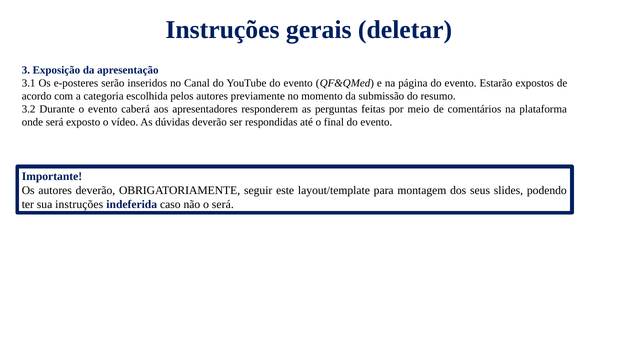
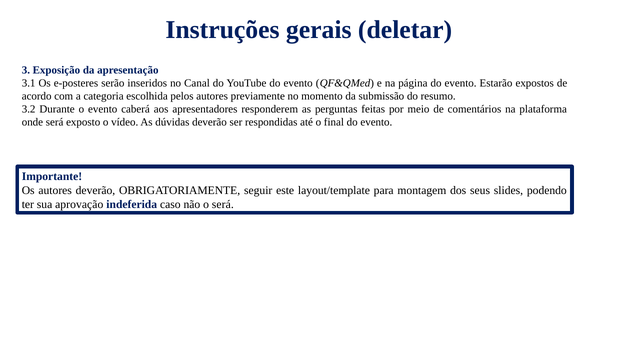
sua instruções: instruções -> aprovação
